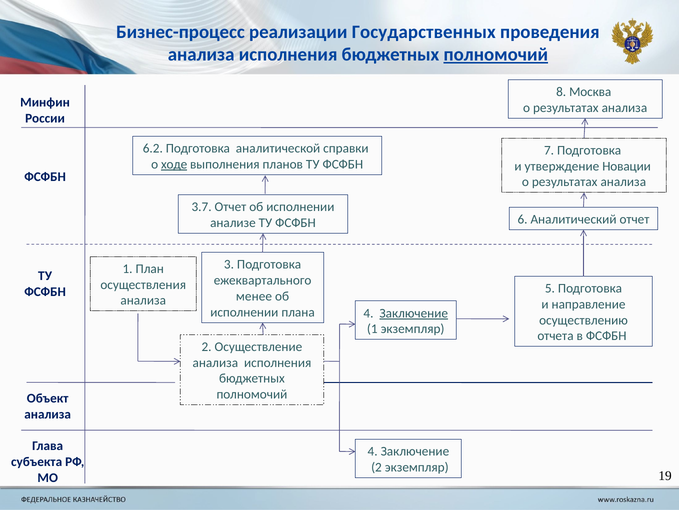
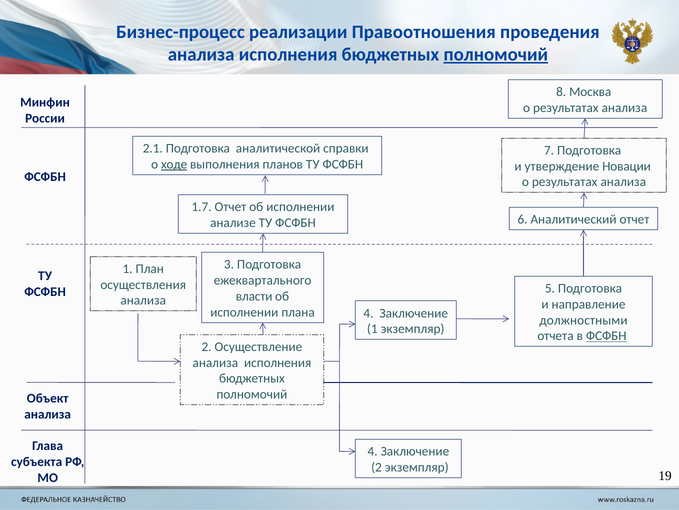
Государственных: Государственных -> Правоотношения
6.2: 6.2 -> 2.1
3.7: 3.7 -> 1.7
менее: менее -> власти
Заключение at (414, 313) underline: present -> none
осуществлению: осуществлению -> должностными
ФСФБН at (606, 336) underline: none -> present
